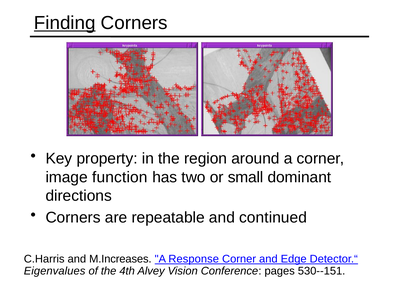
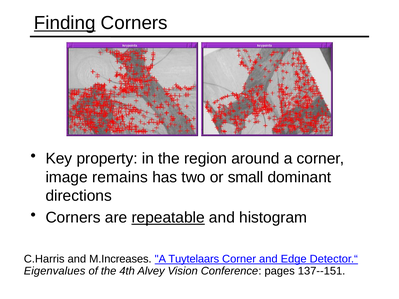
function: function -> remains
repeatable underline: none -> present
continued: continued -> histogram
Response: Response -> Tuytelaars
530--151: 530--151 -> 137--151
